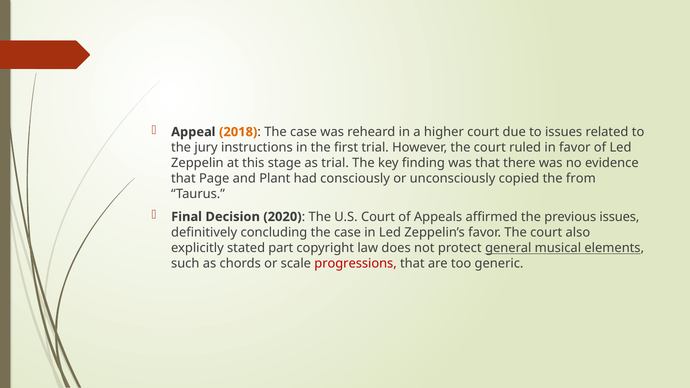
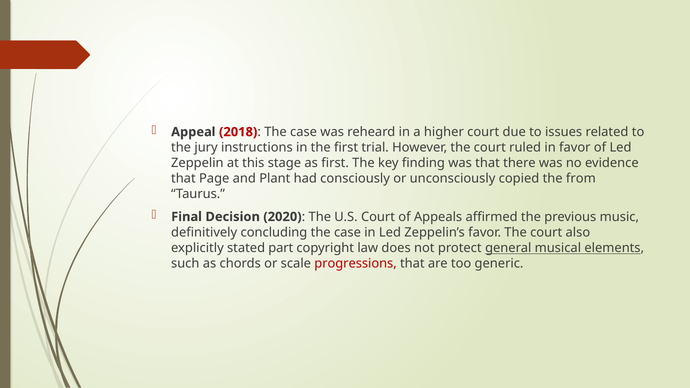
2018 colour: orange -> red
as trial: trial -> first
previous issues: issues -> music
